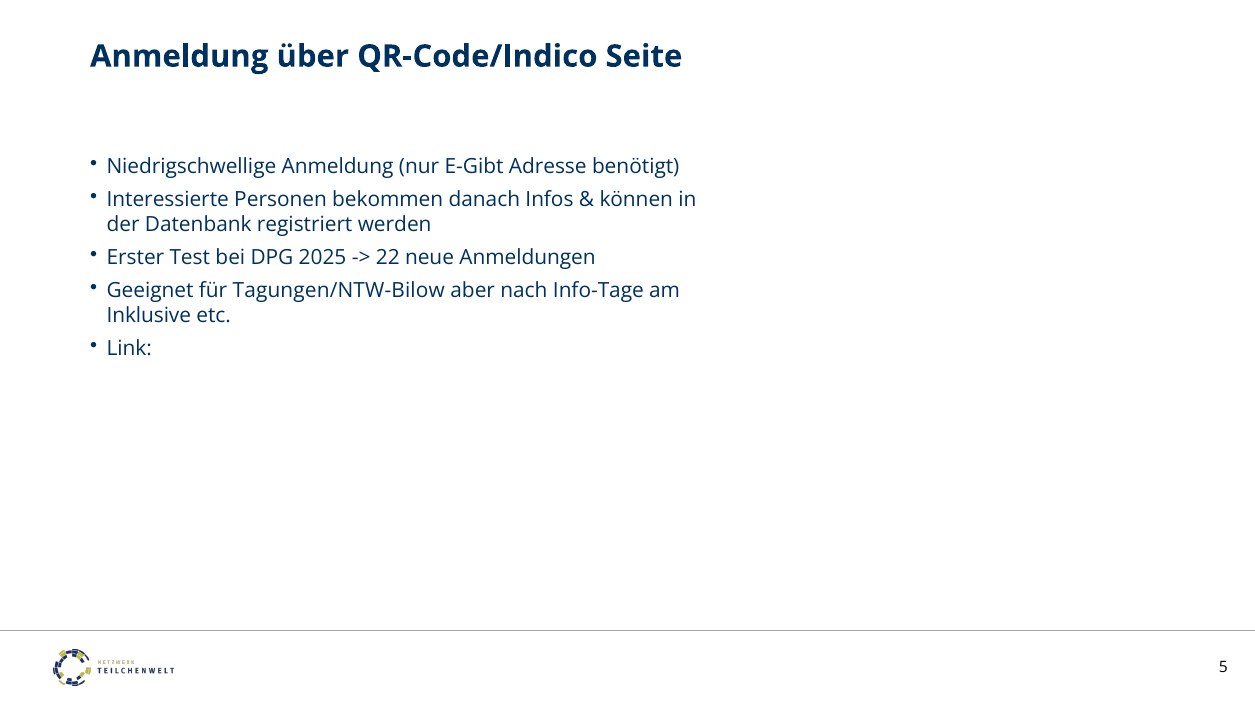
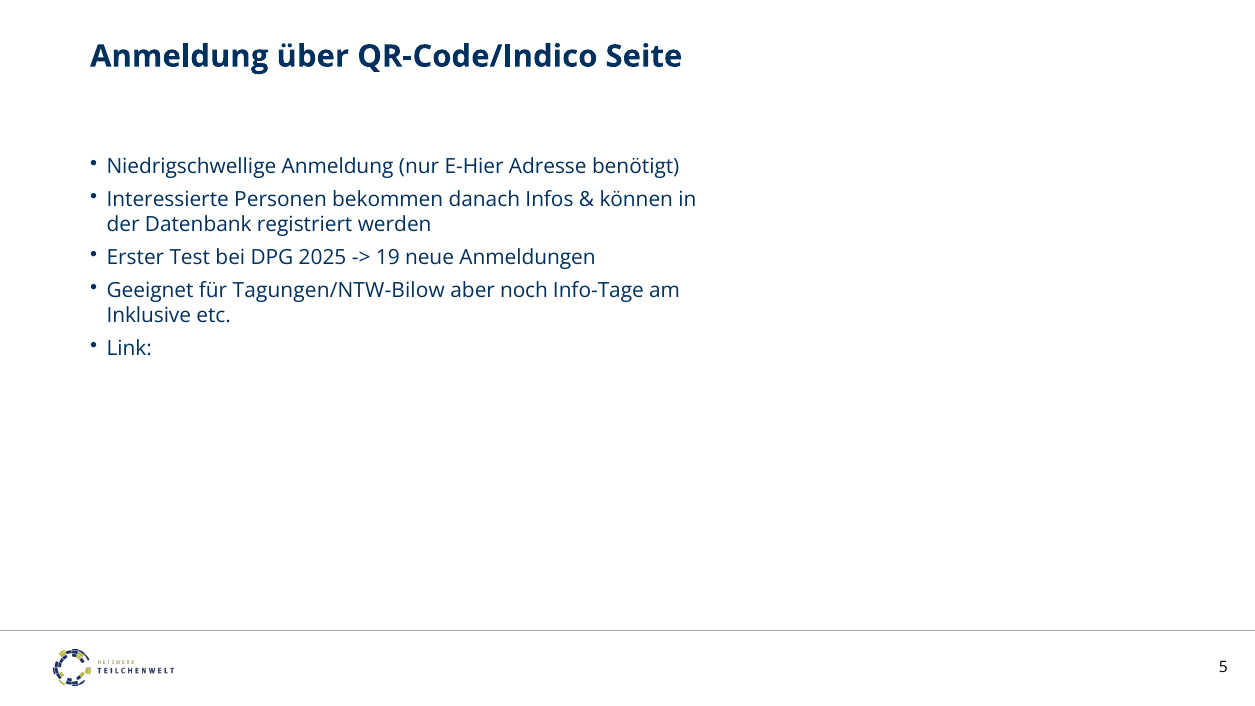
E-Gibt: E-Gibt -> E-Hier
22: 22 -> 19
nach: nach -> noch
